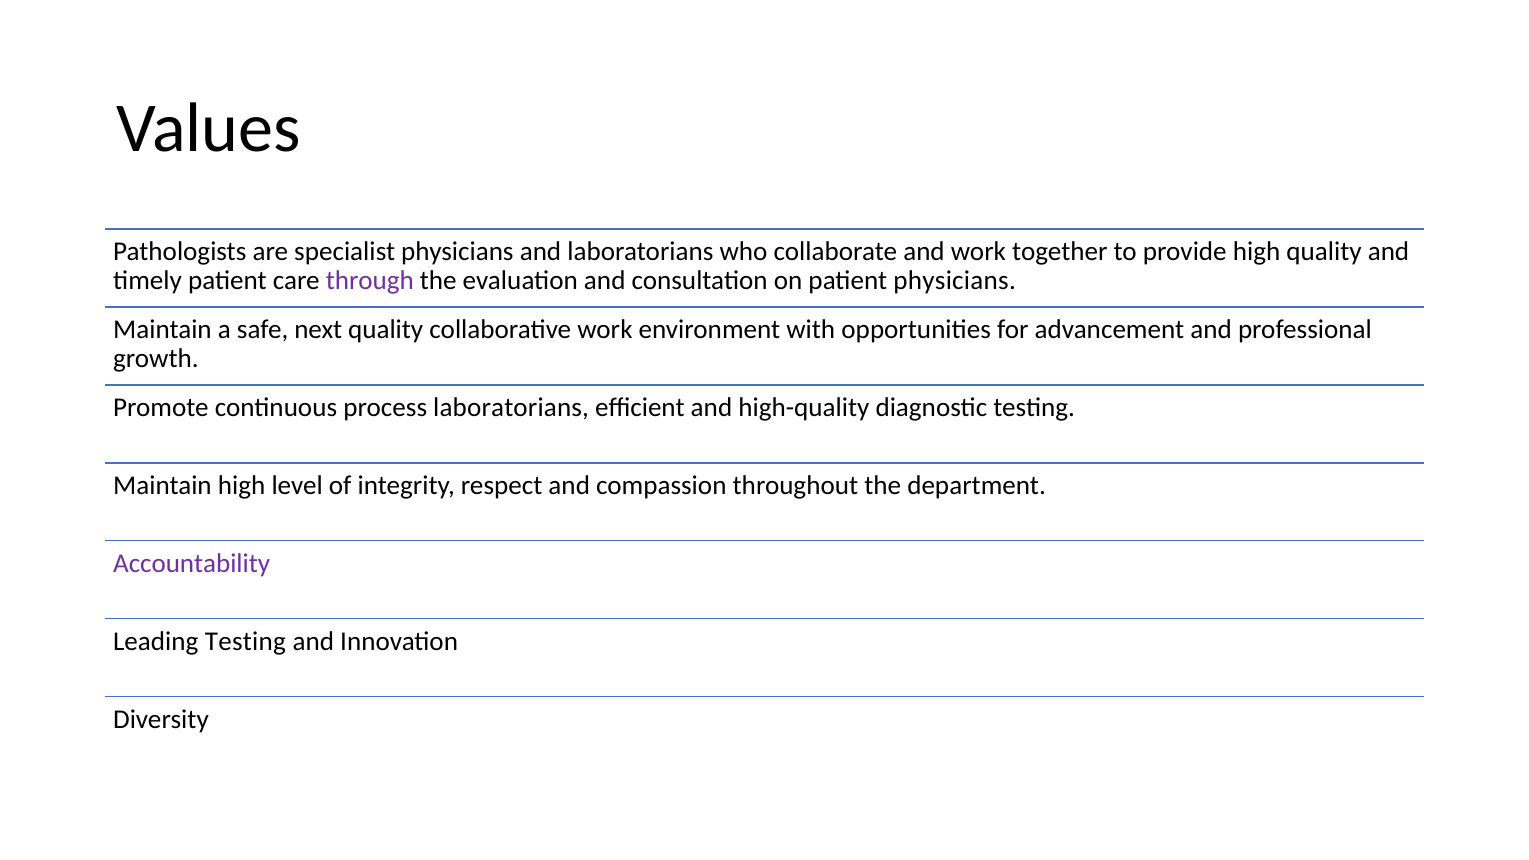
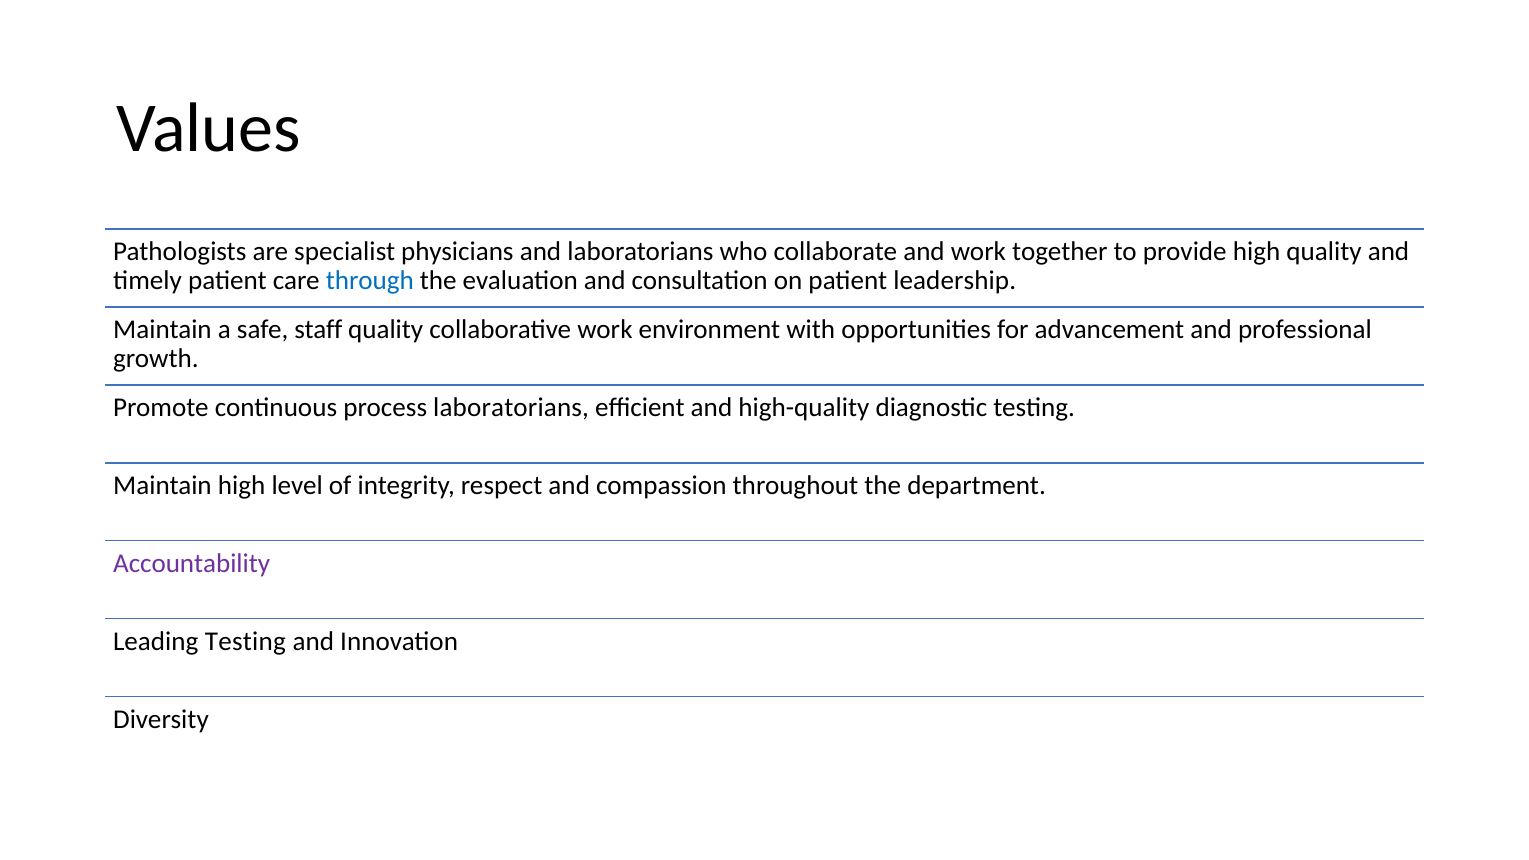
through colour: purple -> blue
patient physicians: physicians -> leadership
next: next -> staff
